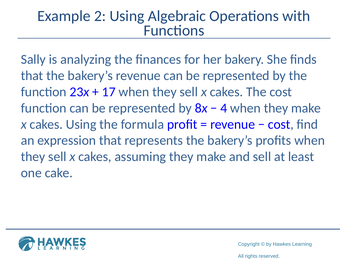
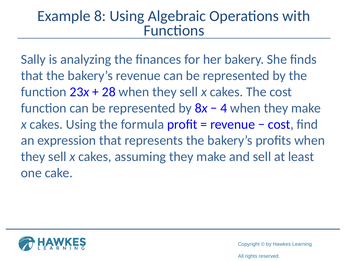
2: 2 -> 8
17: 17 -> 28
